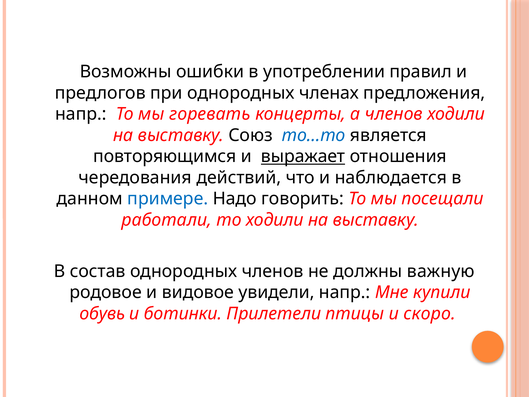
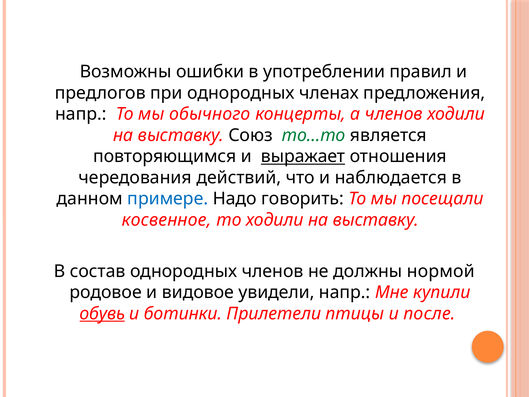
горевать: горевать -> обычного
то…то colour: blue -> green
работали: работали -> косвенное
важную: важную -> нормой
обувь underline: none -> present
скоро: скоро -> после
